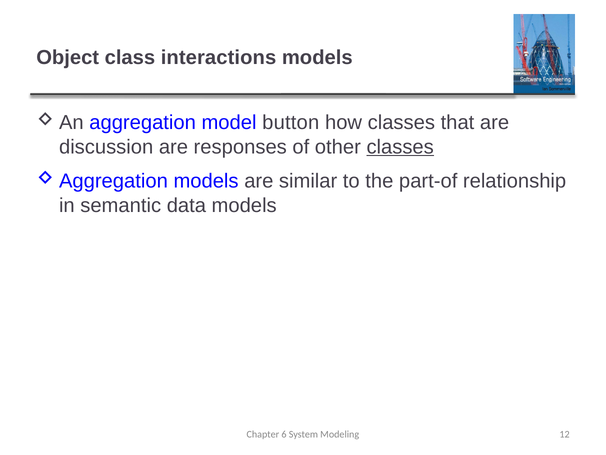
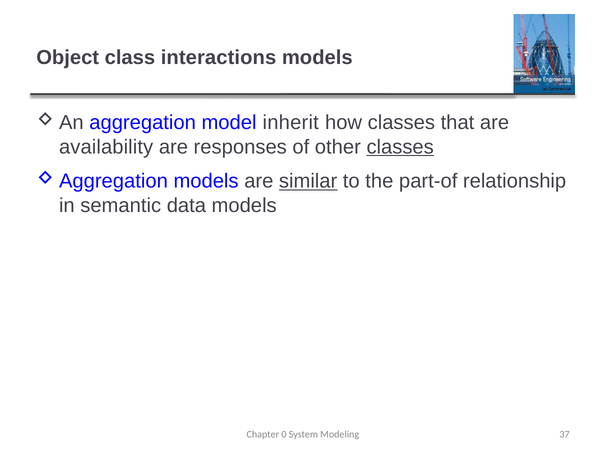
button: button -> inherit
discussion: discussion -> availability
similar underline: none -> present
6: 6 -> 0
12: 12 -> 37
